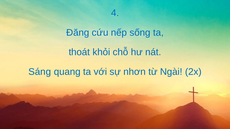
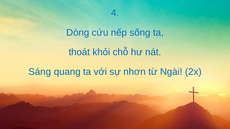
Đăng: Đăng -> Dòng
